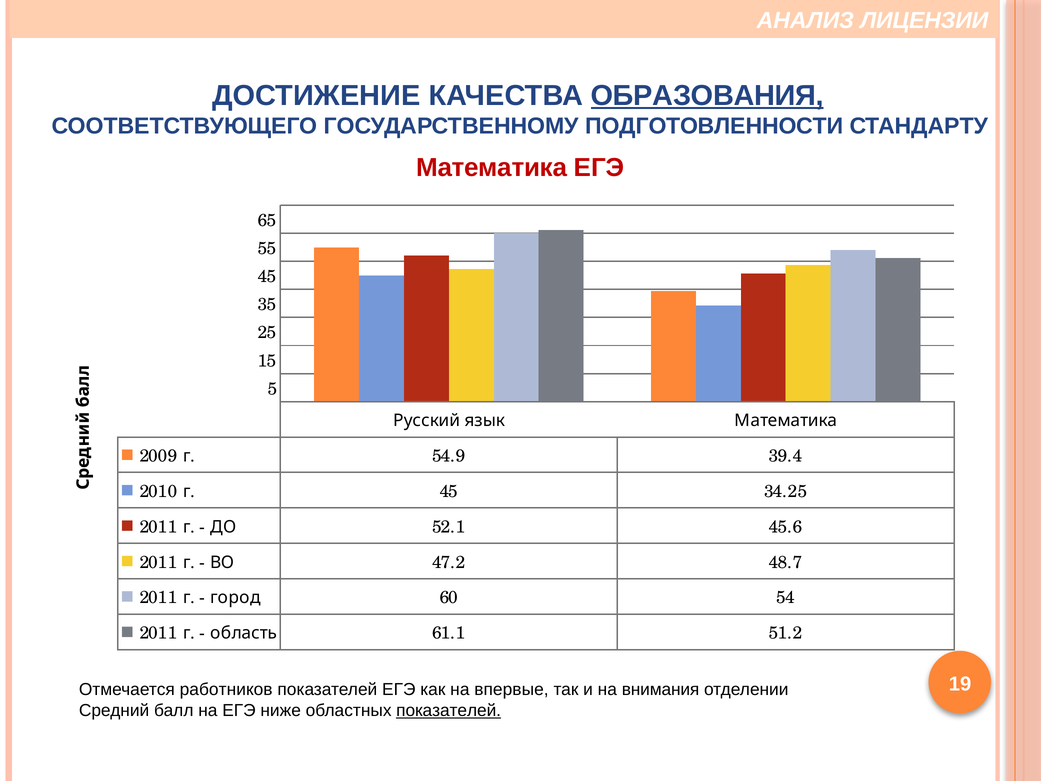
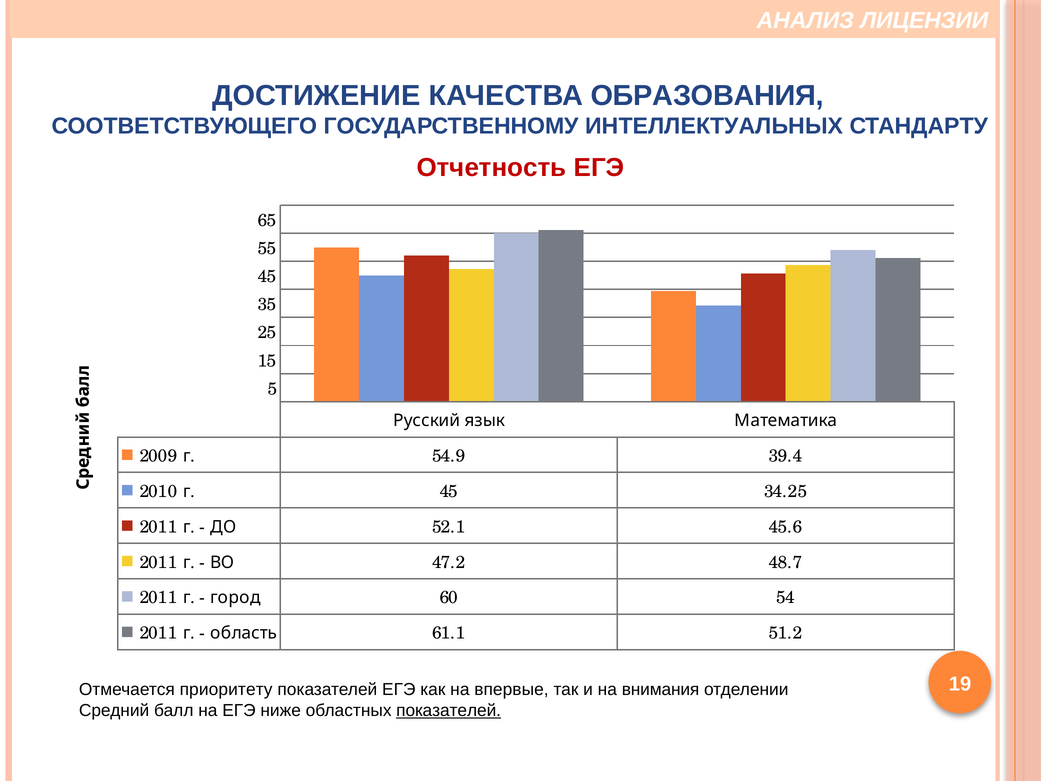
ОБРАЗОВАНИЯ underline: present -> none
ПОДГОТОВЛЕННОСТИ: ПОДГОТОВЛЕННОСТИ -> ИНТЕЛЛЕКТУАЛЬНЫХ
Математика at (492, 168): Математика -> Отчетность
работников: работников -> приоритету
